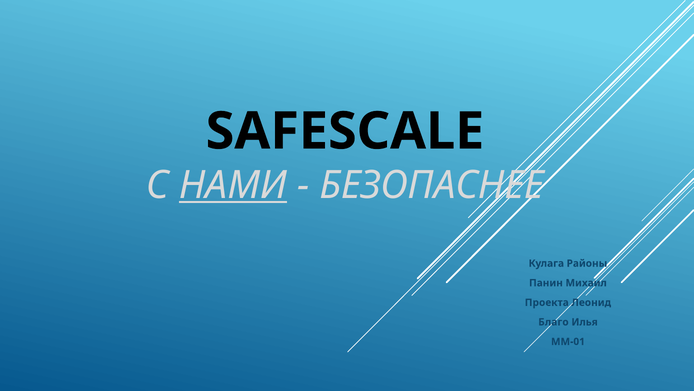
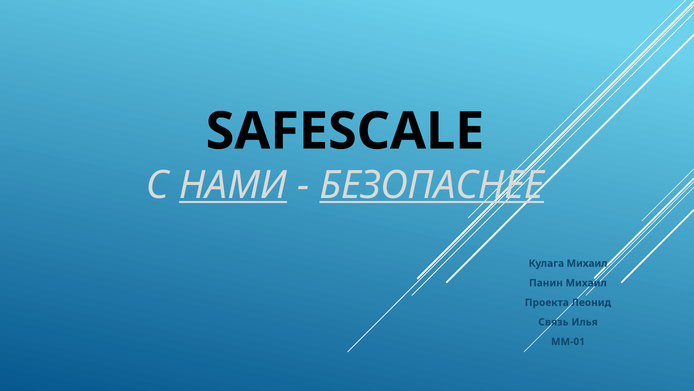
БЕЗОПАСНЕЕ underline: none -> present
Кулага Районы: Районы -> Михаил
Благо: Благо -> Связь
